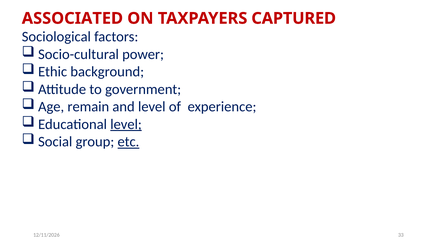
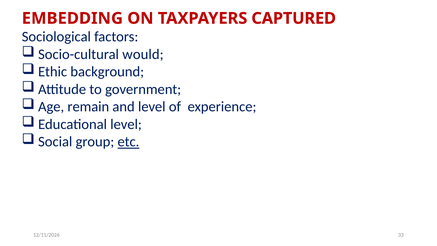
ASSOCIATED: ASSOCIATED -> EMBEDDING
power: power -> would
level at (126, 124) underline: present -> none
